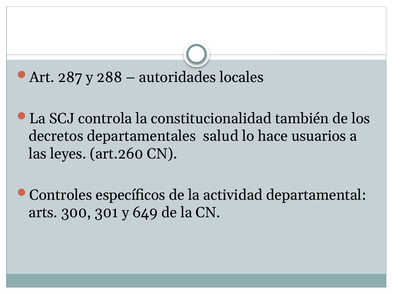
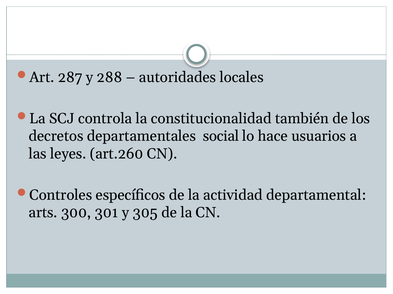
salud: salud -> social
649: 649 -> 305
